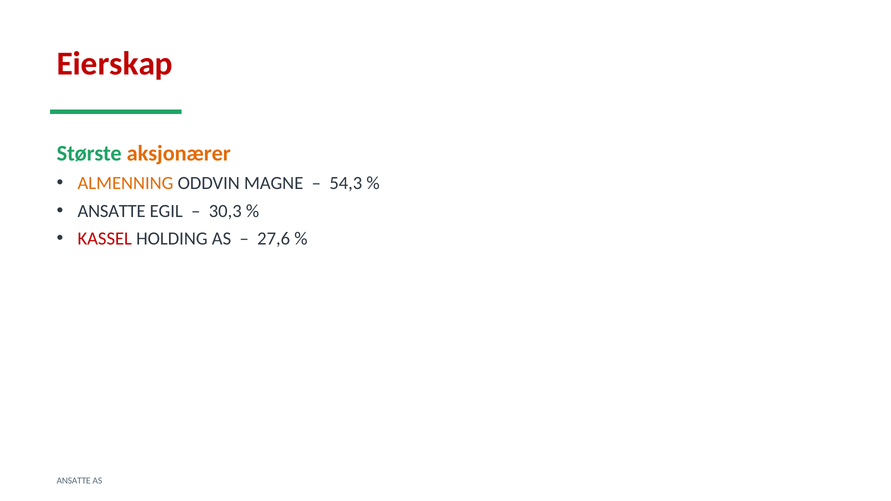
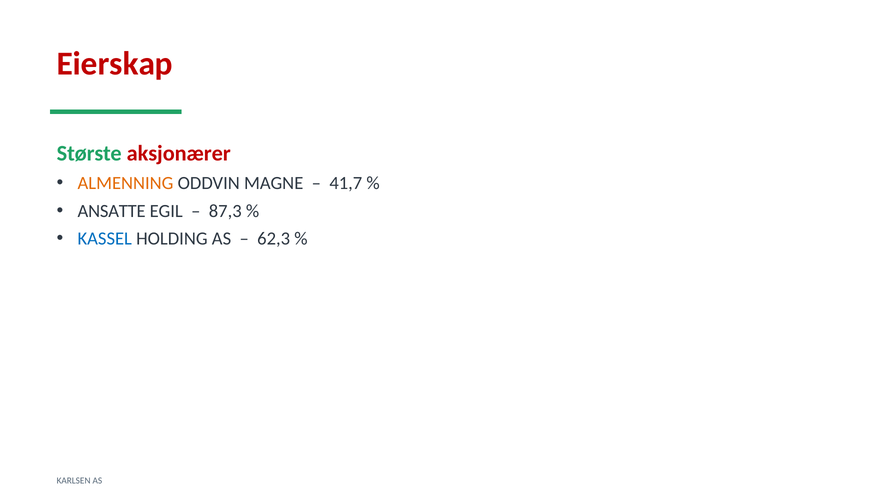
aksjonærer colour: orange -> red
54,3: 54,3 -> 41,7
30,3: 30,3 -> 87,3
KASSEL colour: red -> blue
27,6: 27,6 -> 62,3
ANSATTE at (74, 481): ANSATTE -> KARLSEN
